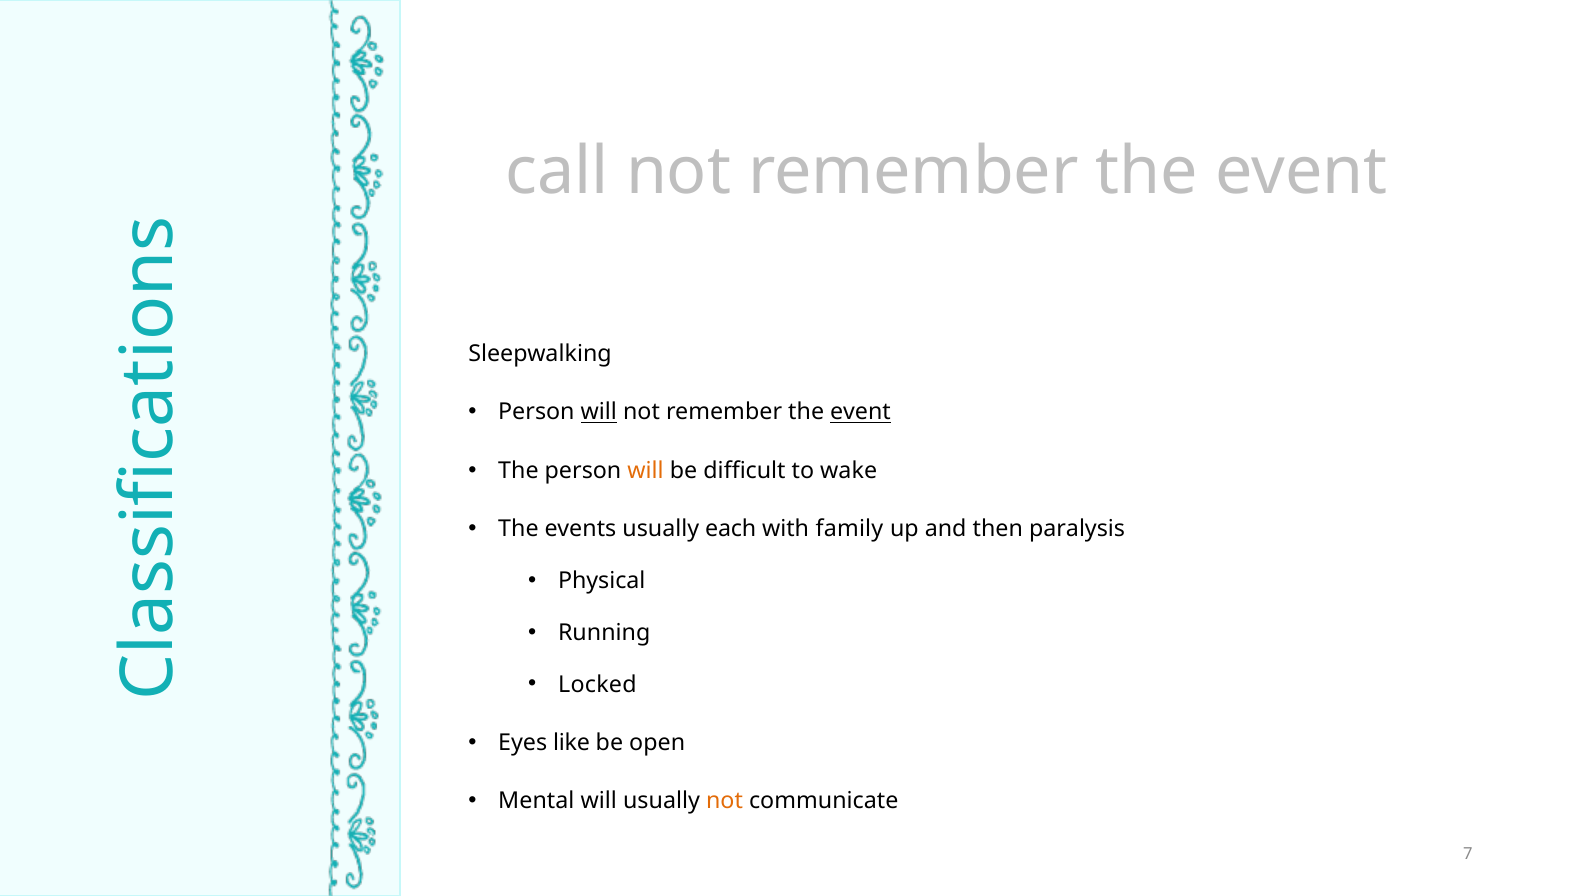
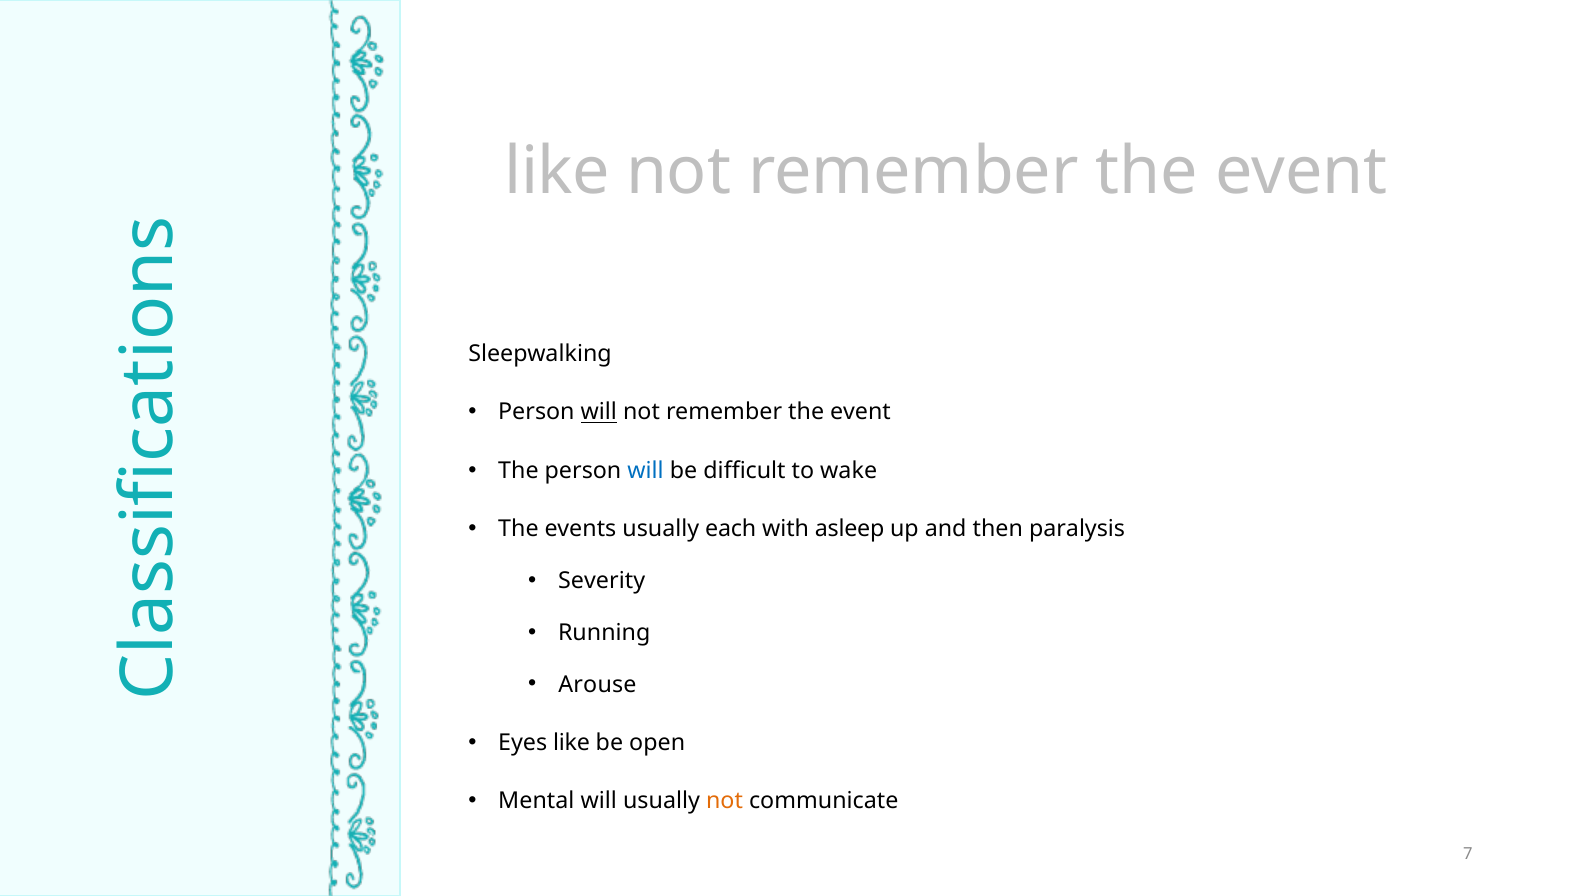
call at (557, 171): call -> like
event at (860, 413) underline: present -> none
will at (646, 471) colour: orange -> blue
family: family -> asleep
Physical: Physical -> Severity
Locked: Locked -> Arouse
